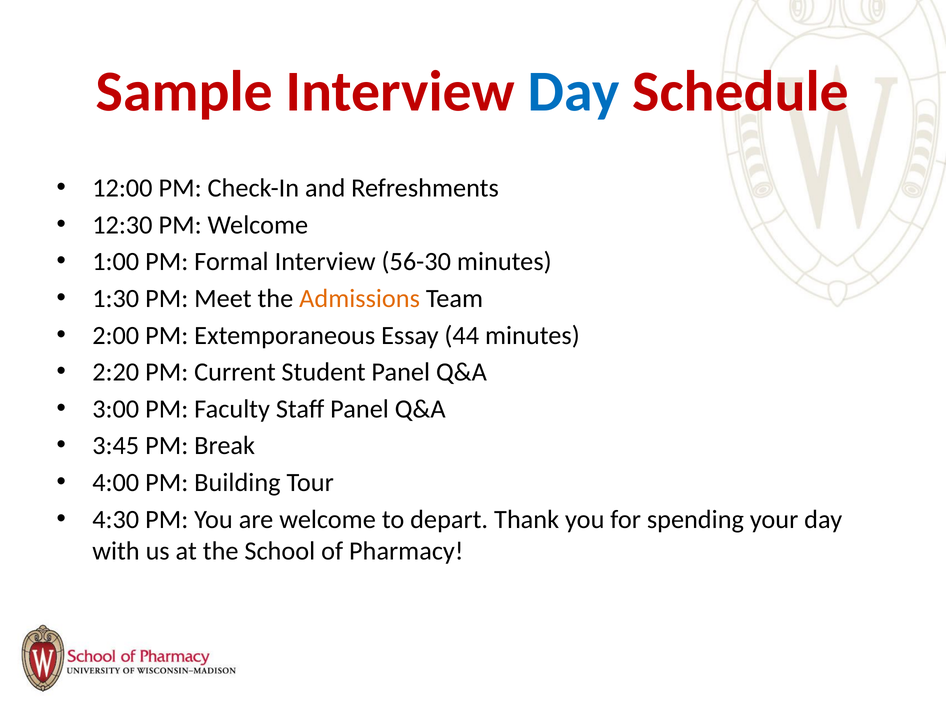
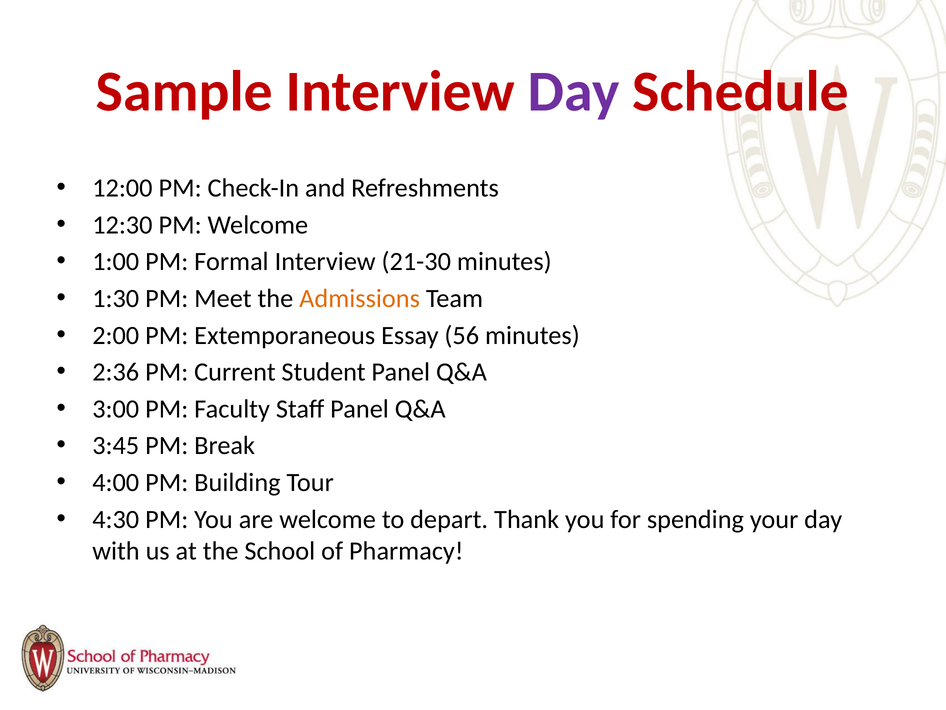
Day at (574, 92) colour: blue -> purple
56-30: 56-30 -> 21-30
44: 44 -> 56
2:20: 2:20 -> 2:36
